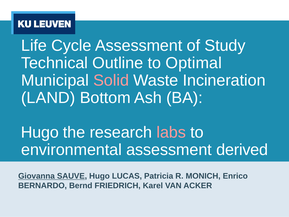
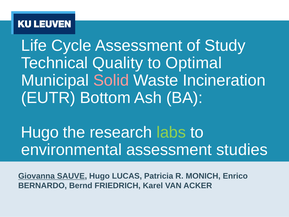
Outline: Outline -> Quality
LAND: LAND -> EUTR
labs colour: pink -> light green
derived: derived -> studies
